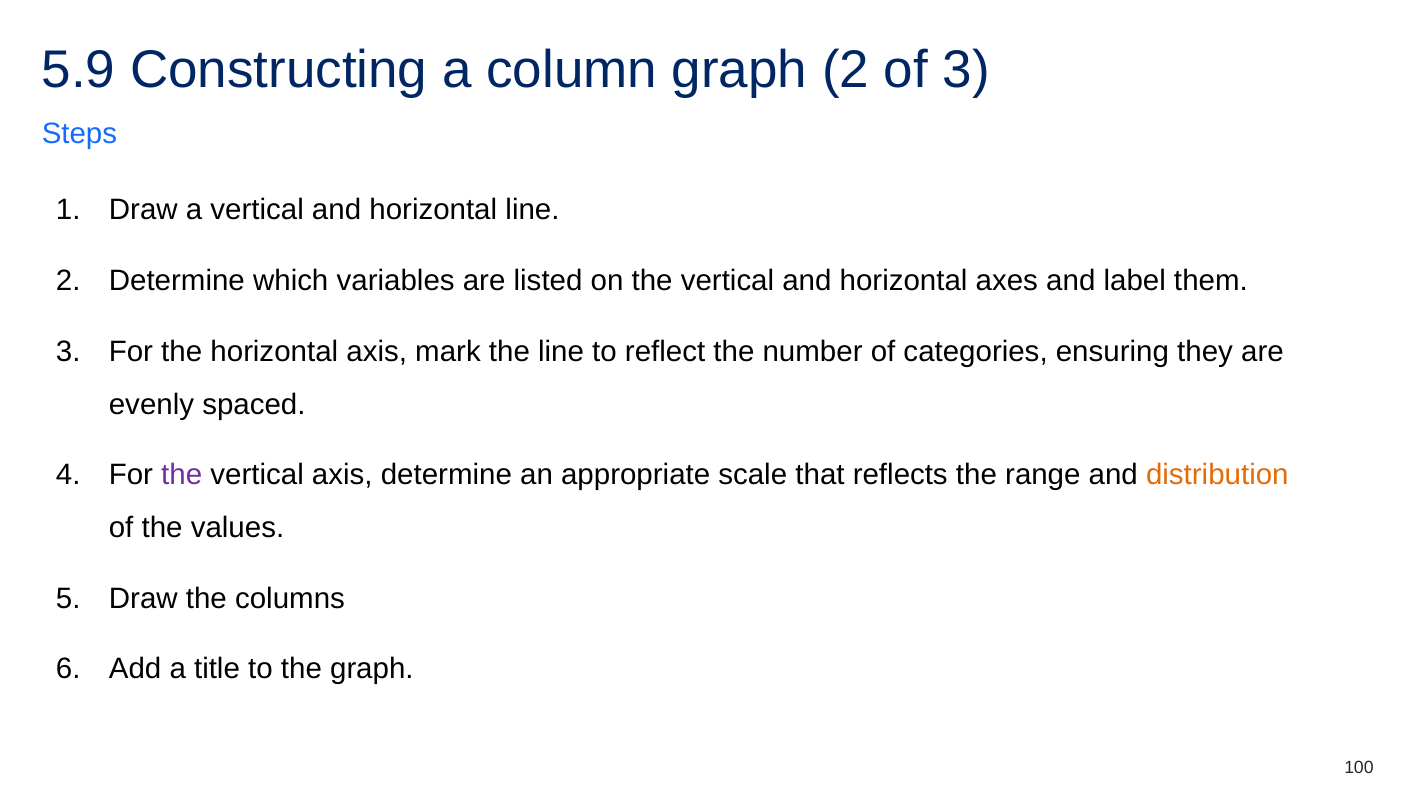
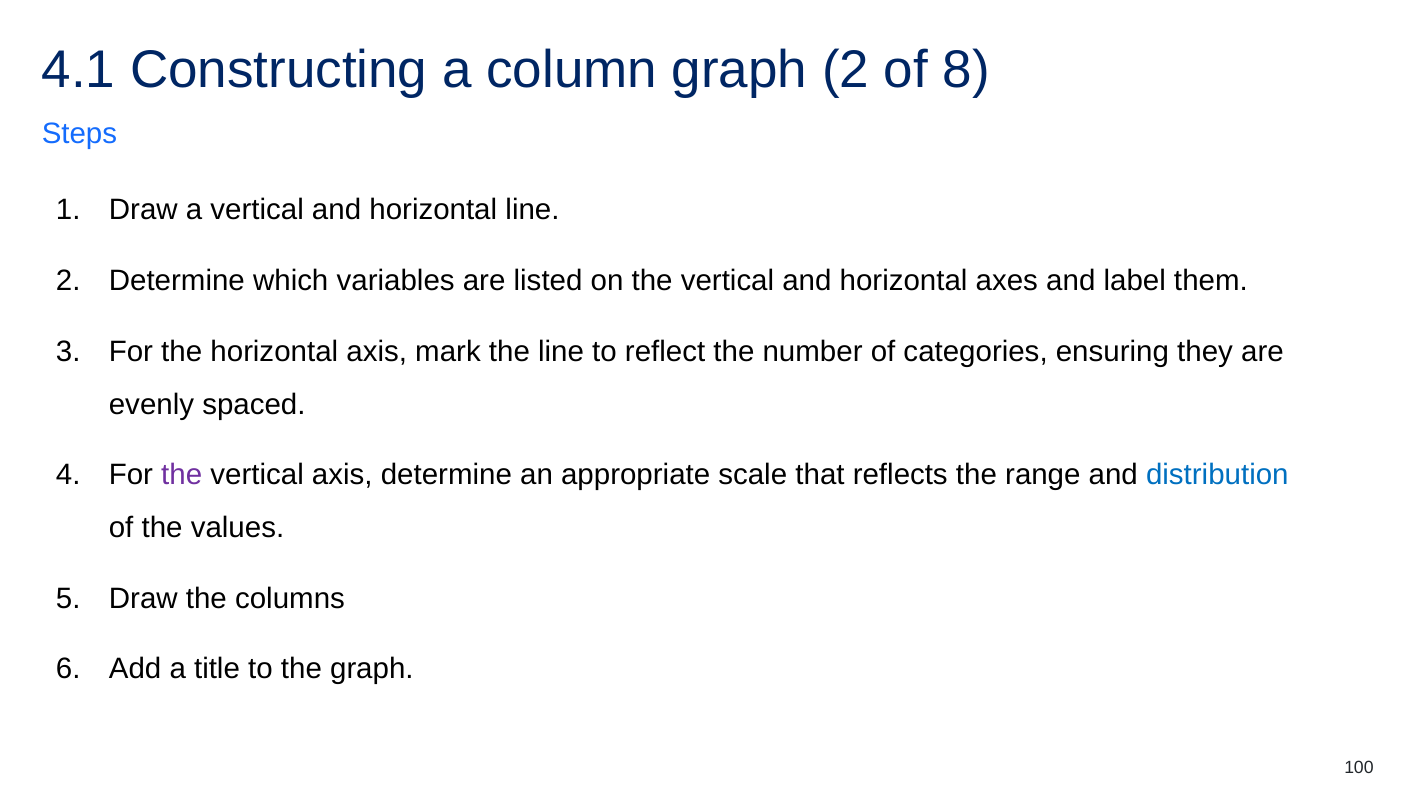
5.9: 5.9 -> 4.1
of 3: 3 -> 8
distribution colour: orange -> blue
